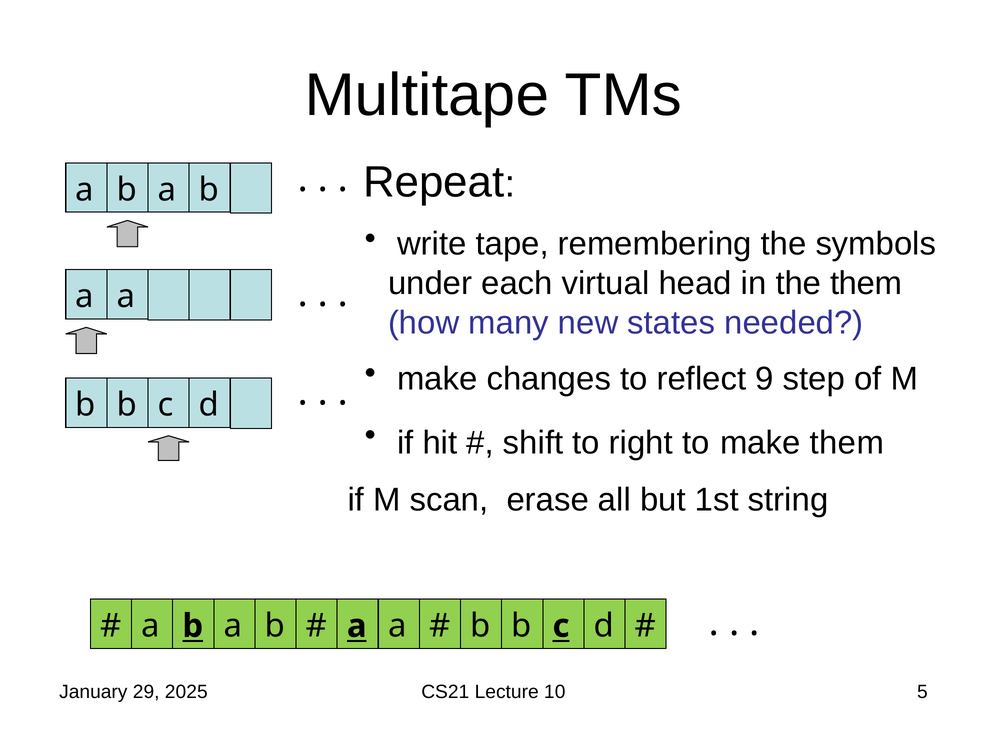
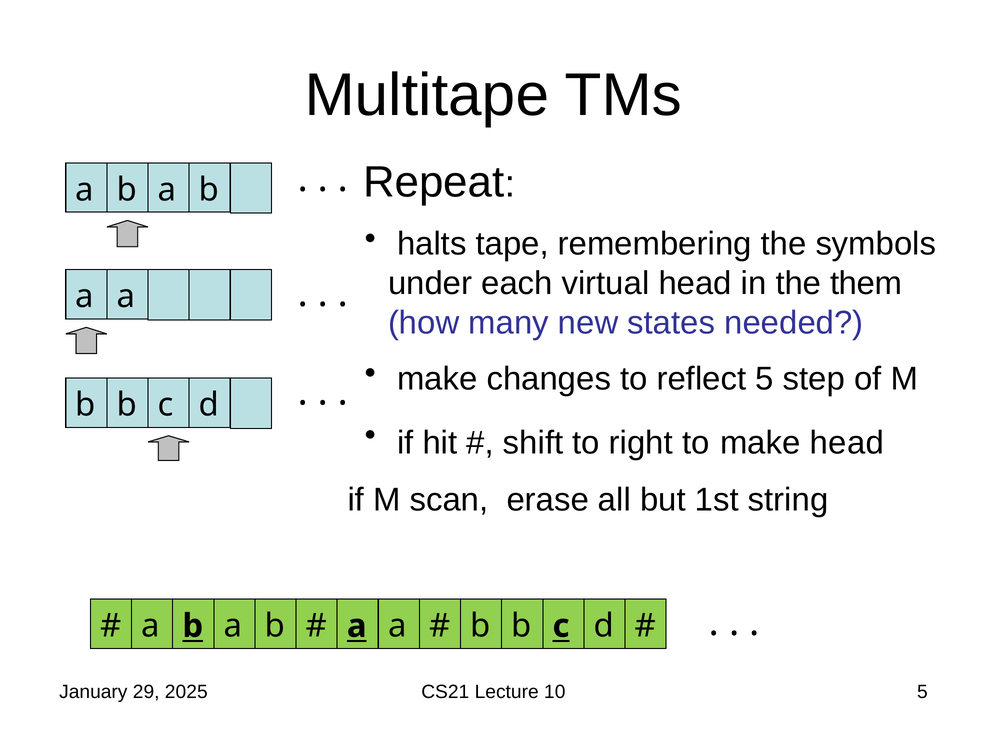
write: write -> halts
reflect 9: 9 -> 5
make them: them -> head
